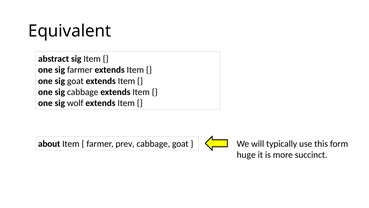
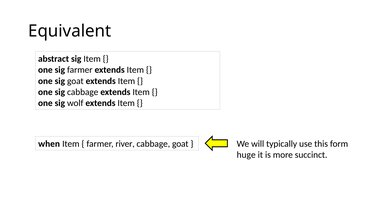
about: about -> when
prev: prev -> river
